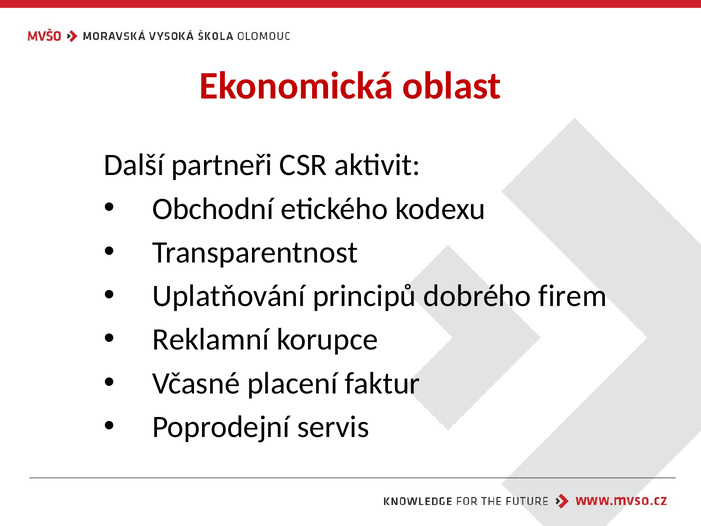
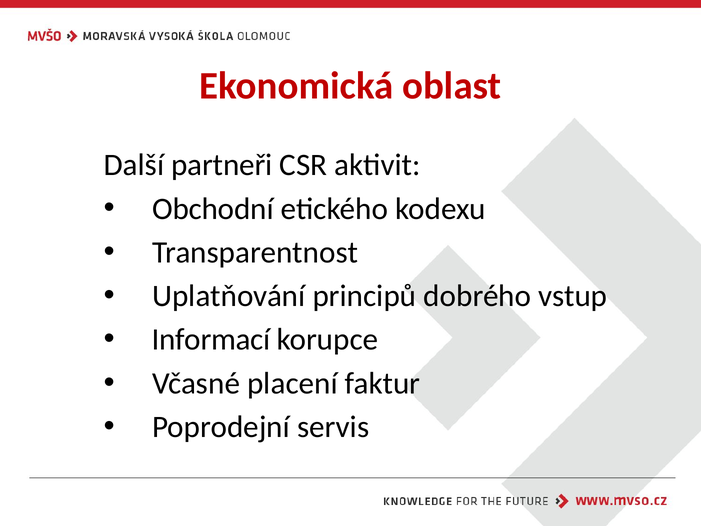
firem: firem -> vstup
Reklamní: Reklamní -> Informací
